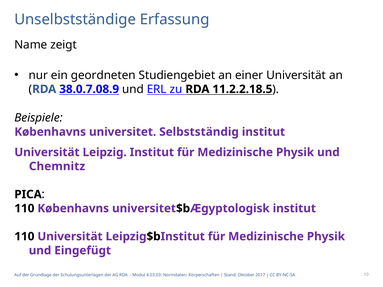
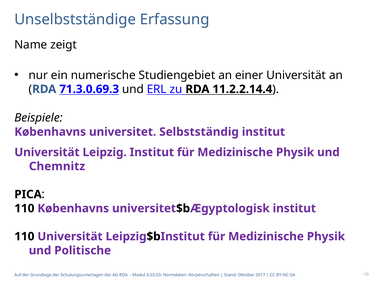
geordneten: geordneten -> numerische
38.0.7.08.9: 38.0.7.08.9 -> 71.3.0.69.3
11.2.2.18.5: 11.2.2.18.5 -> 11.2.2.14.4
Eingefügt: Eingefügt -> Politische
